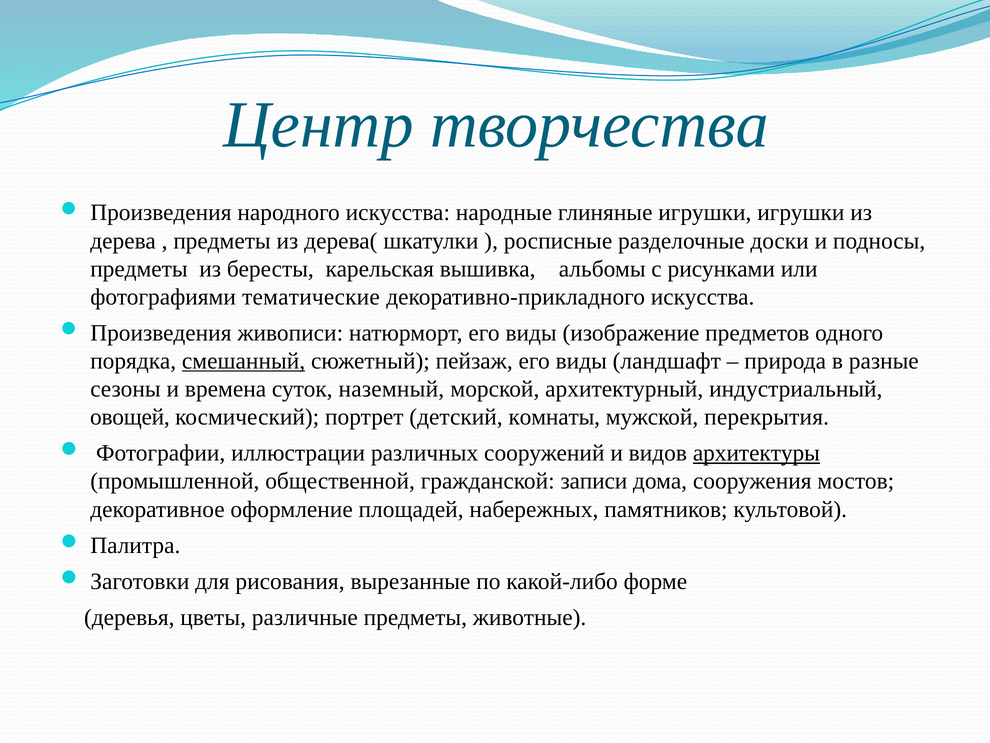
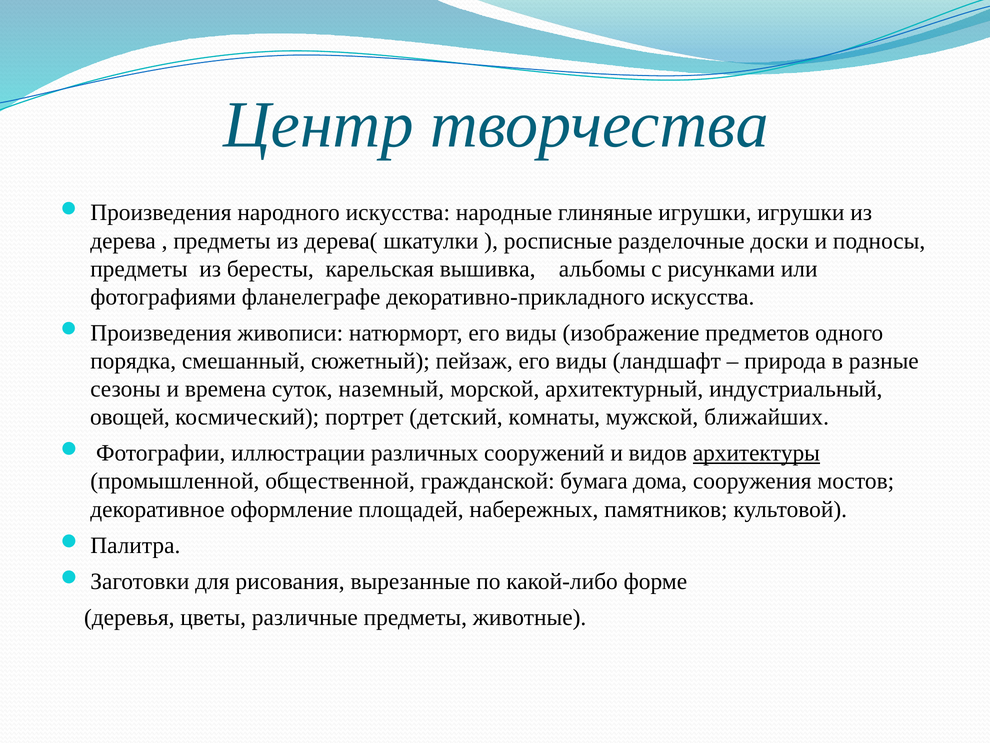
тематические: тематические -> фланелеграфе
смешанный underline: present -> none
перекрытия: перекрытия -> ближайших
записи: записи -> бумага
